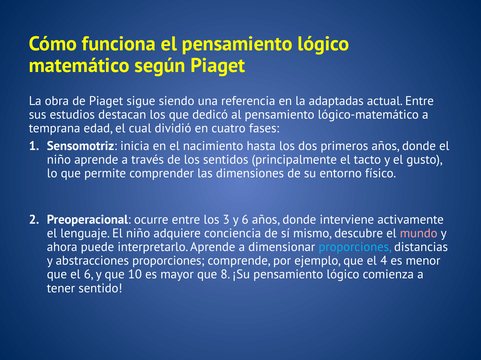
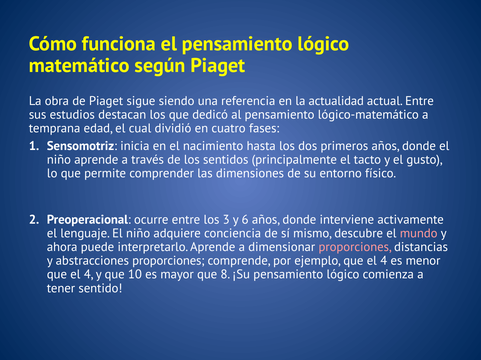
adaptadas: adaptadas -> actualidad
proporciones at (355, 248) colour: light blue -> pink
6 at (89, 275): 6 -> 4
